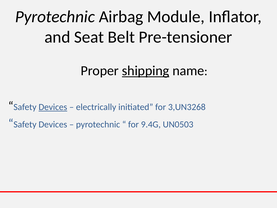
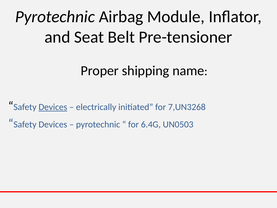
shipping underline: present -> none
3,UN3268: 3,UN3268 -> 7,UN3268
9.4G: 9.4G -> 6.4G
